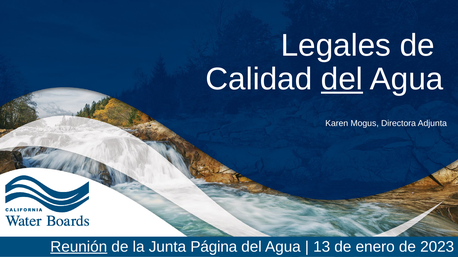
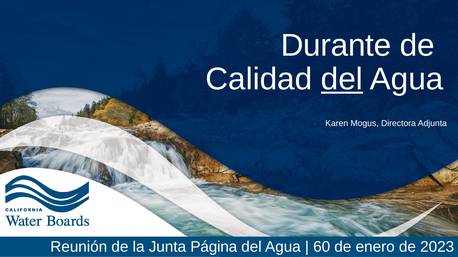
Legales: Legales -> Durante
Reunión underline: present -> none
13: 13 -> 60
